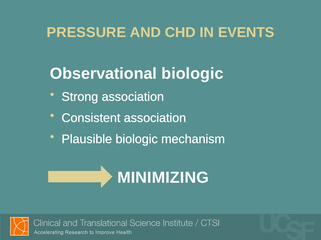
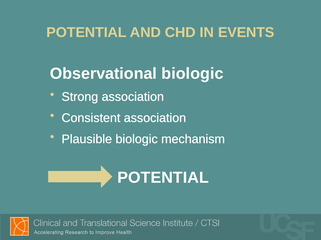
PRESSURE at (86, 33): PRESSURE -> POTENTIAL
MINIMIZING at (163, 178): MINIMIZING -> POTENTIAL
